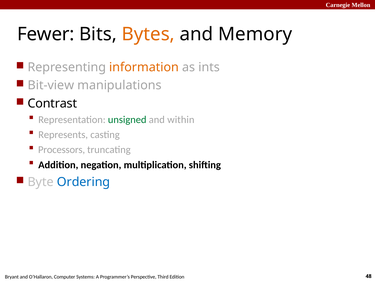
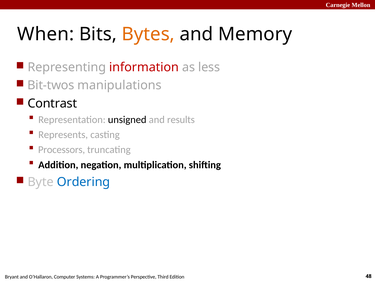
Fewer: Fewer -> When
information colour: orange -> red
ints: ints -> less
Bit-view: Bit-view -> Bit-twos
unsigned colour: green -> black
within: within -> results
